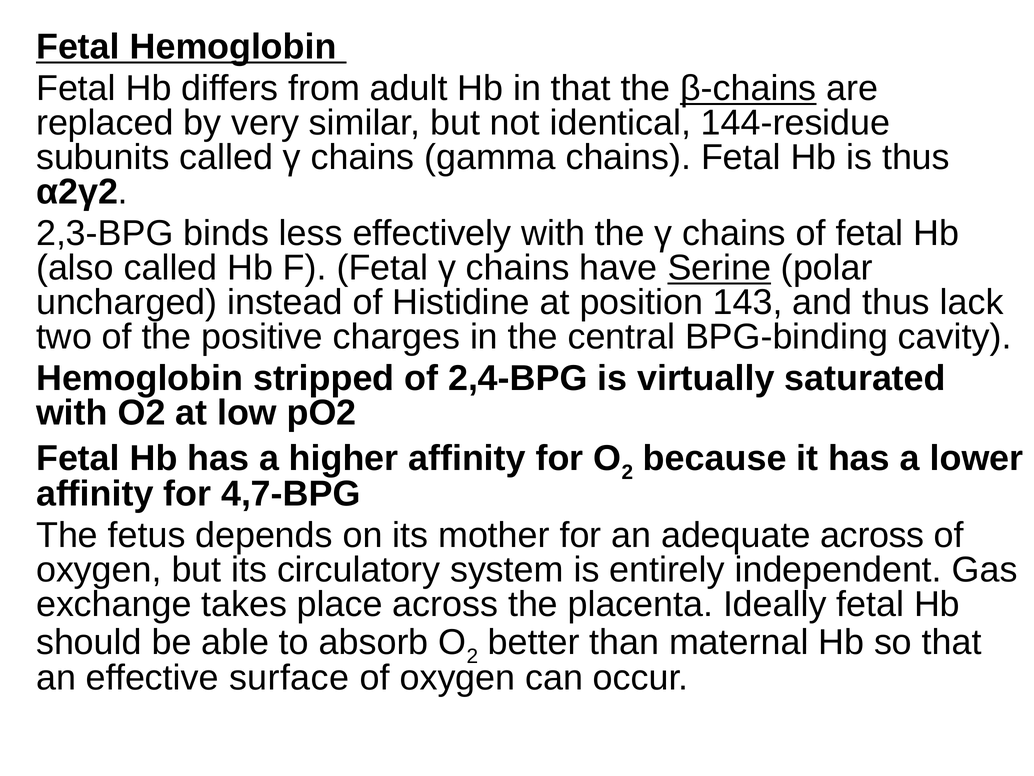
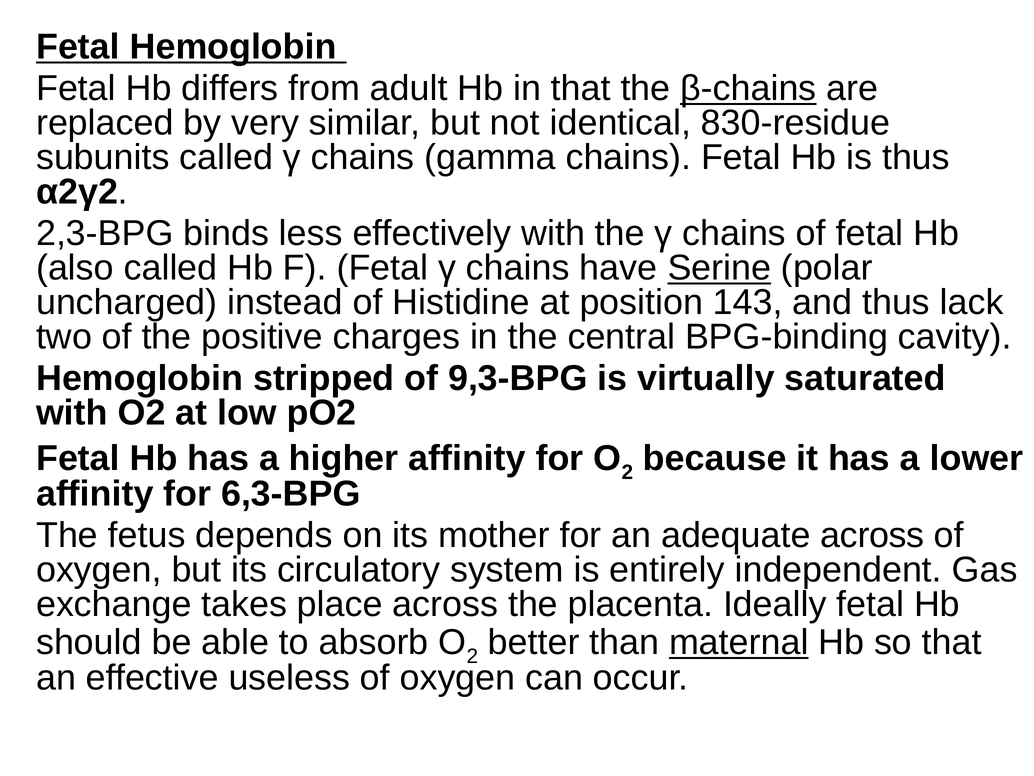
144-residue: 144-residue -> 830-residue
2,4-BPG: 2,4-BPG -> 9,3-BPG
4,7-BPG: 4,7-BPG -> 6,3-BPG
maternal underline: none -> present
surface: surface -> useless
